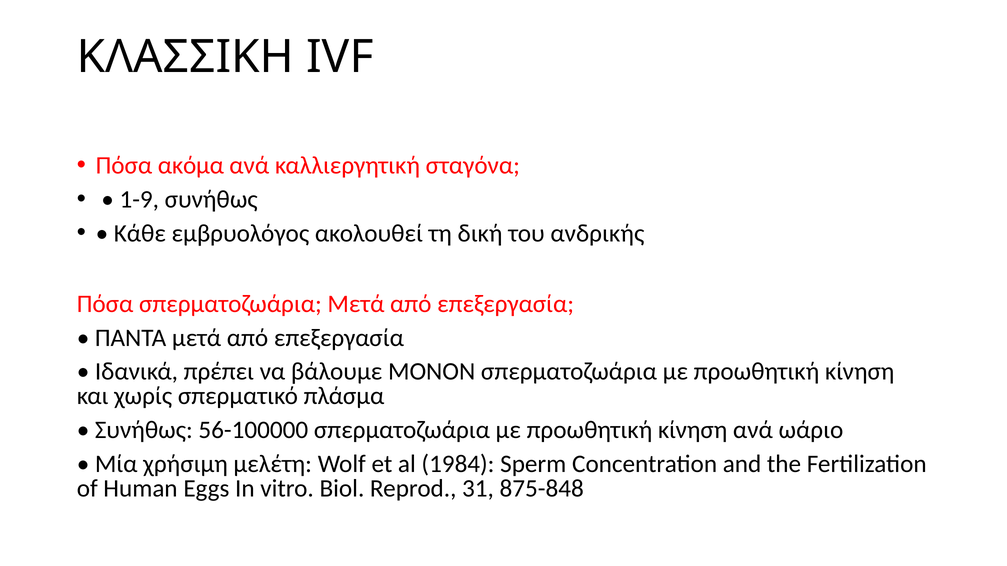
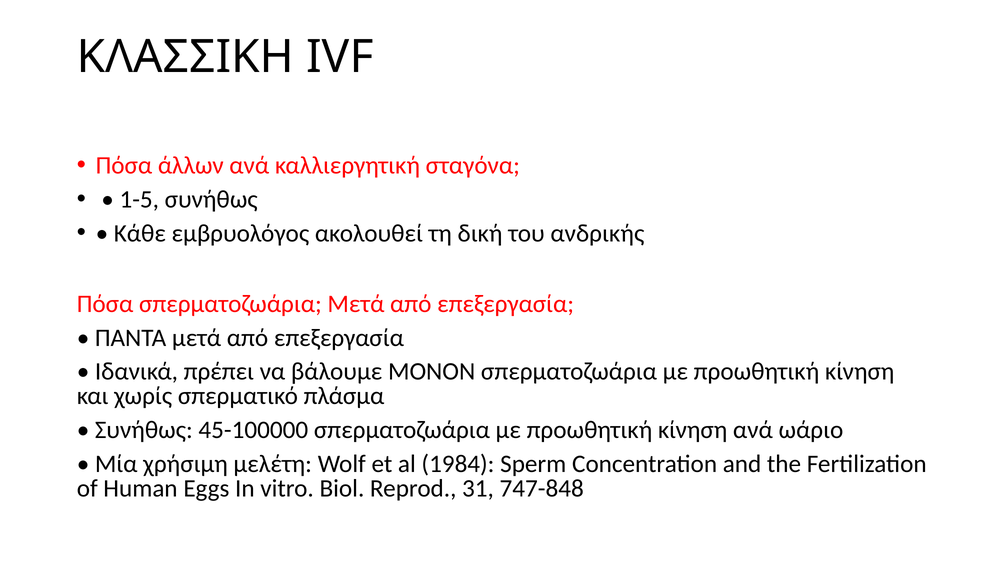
ακόμα: ακόμα -> άλλων
1-9: 1-9 -> 1-5
56-100000: 56-100000 -> 45-100000
875-848: 875-848 -> 747-848
